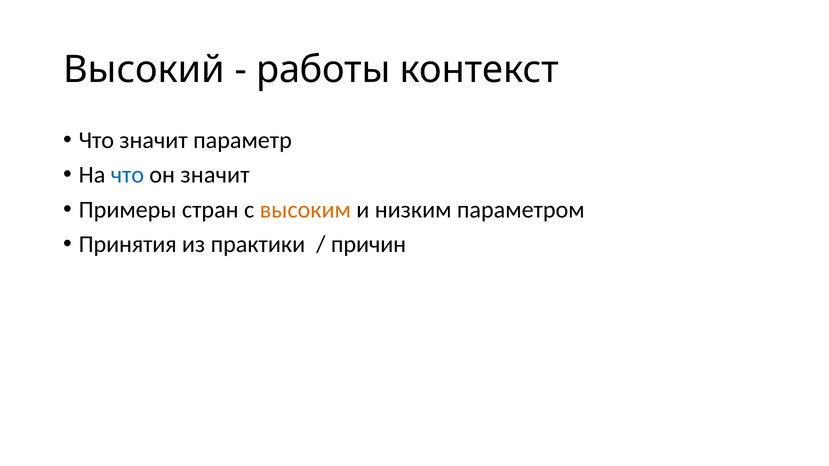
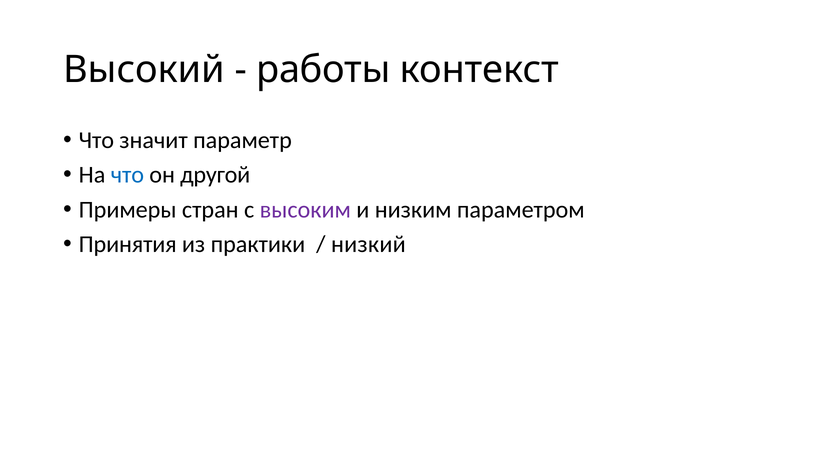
он значит: значит -> другой
высоким colour: orange -> purple
причин: причин -> низкий
